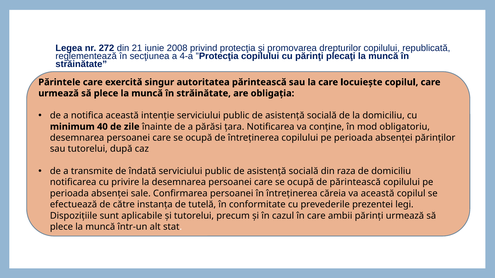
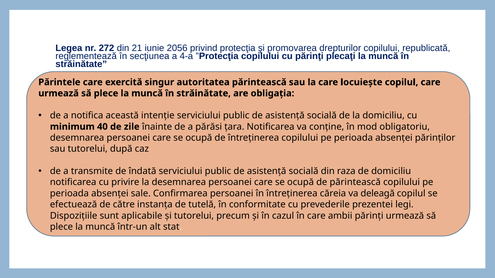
2008: 2008 -> 2056
va această: această -> deleagă
